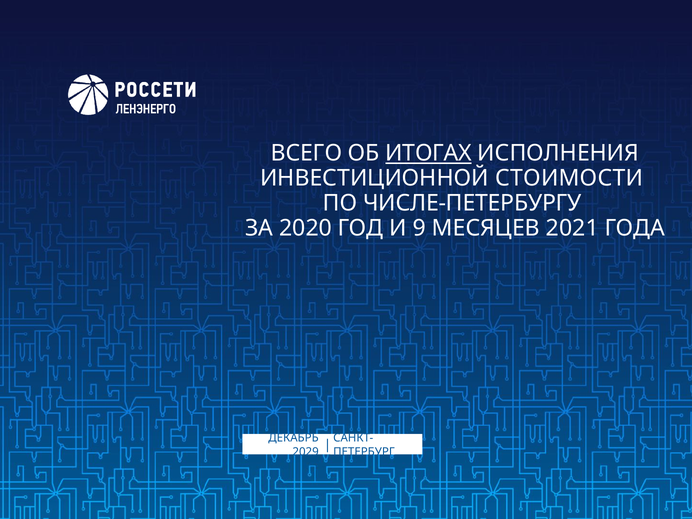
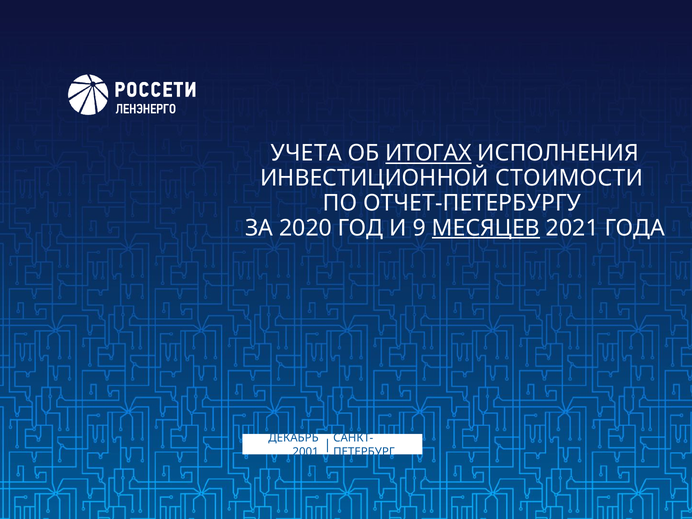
ВСЕГО: ВСЕГО -> УЧЕТА
ЧИСЛЕ-ПЕТЕРБУРГУ: ЧИСЛЕ-ПЕТЕРБУРГУ -> ОТЧЕТ-ПЕТЕРБУРГУ
МЕСЯЦЕВ underline: none -> present
2029: 2029 -> 2001
